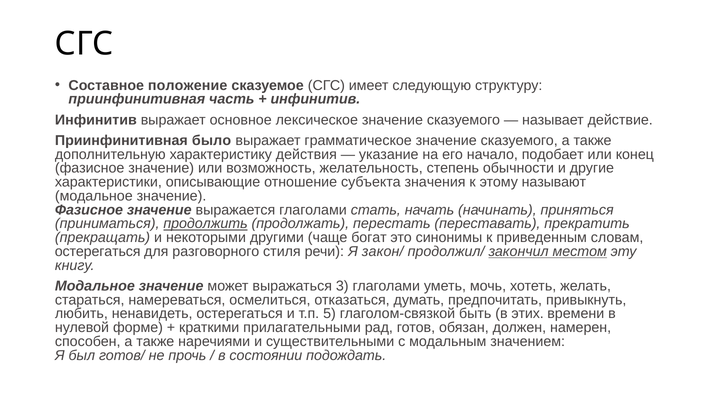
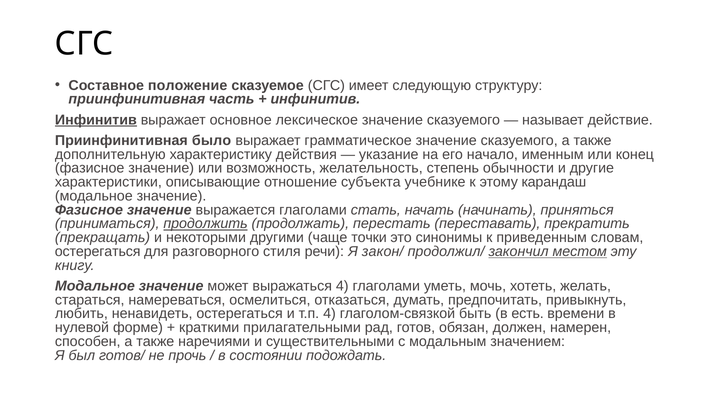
Инфинитив at (96, 120) underline: none -> present
подобает: подобает -> именным
значения: значения -> учебнике
называют: называют -> карандаш
богат: богат -> точки
выражаться 3: 3 -> 4
т.п 5: 5 -> 4
этих: этих -> есть
